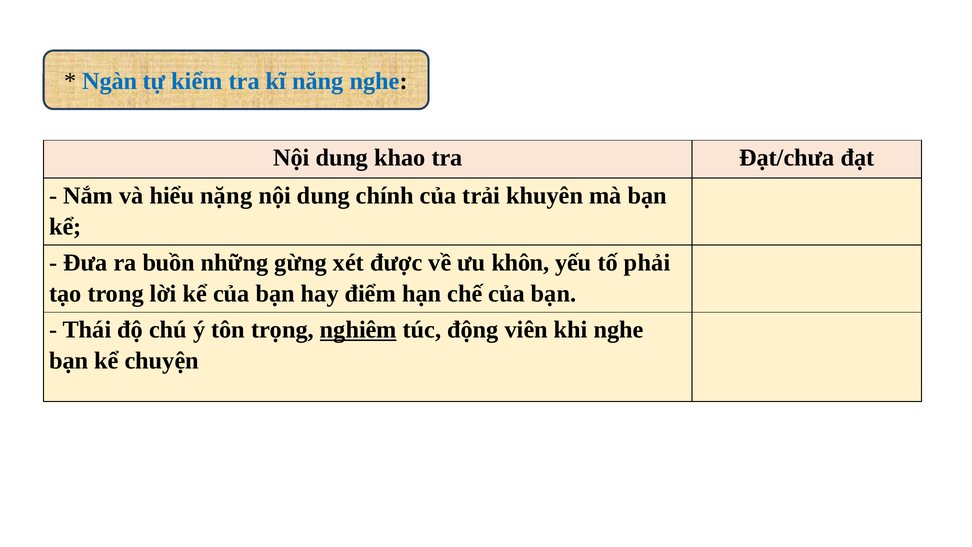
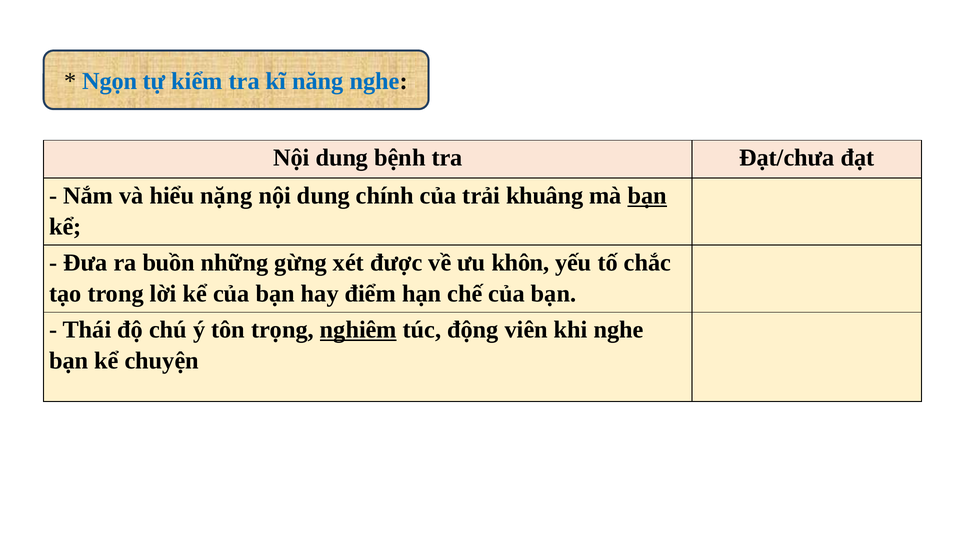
Ngàn: Ngàn -> Ngọn
khao: khao -> bệnh
khuyên: khuyên -> khuâng
bạn at (647, 196) underline: none -> present
phải: phải -> chắc
